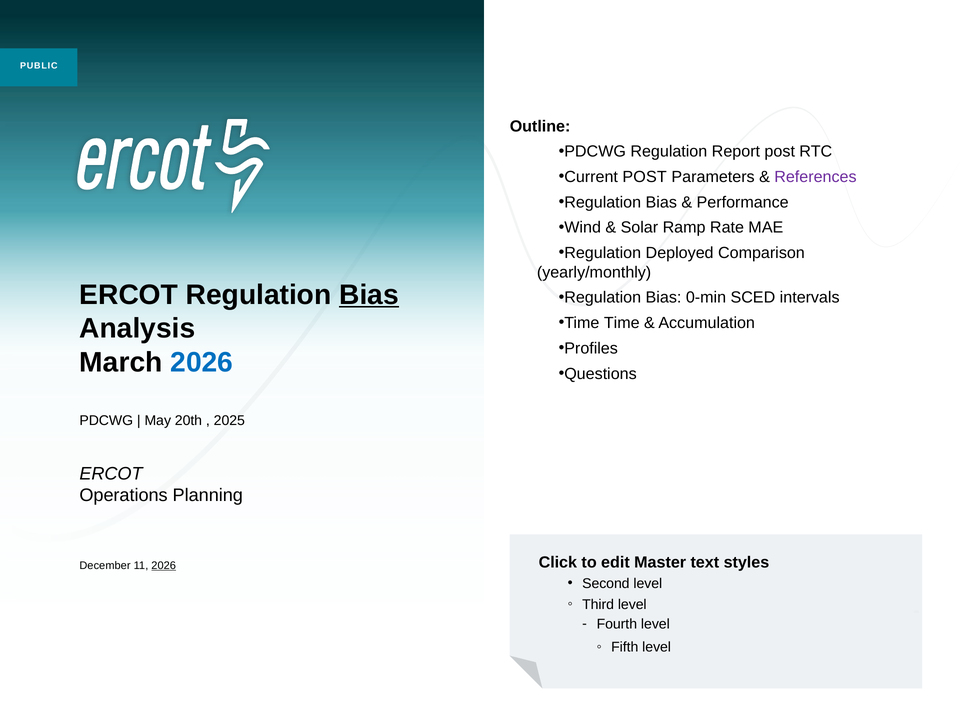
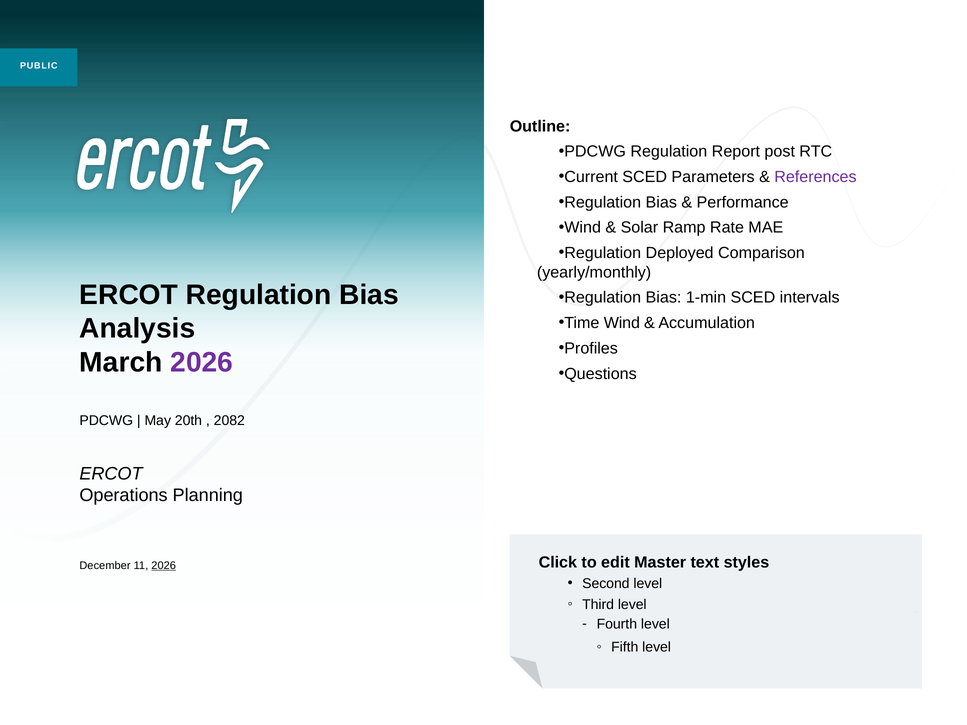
Current POST: POST -> SCED
Bias at (369, 295) underline: present -> none
0-min: 0-min -> 1-min
Time Time: Time -> Wind
2026 at (202, 363) colour: blue -> purple
2025: 2025 -> 2082
